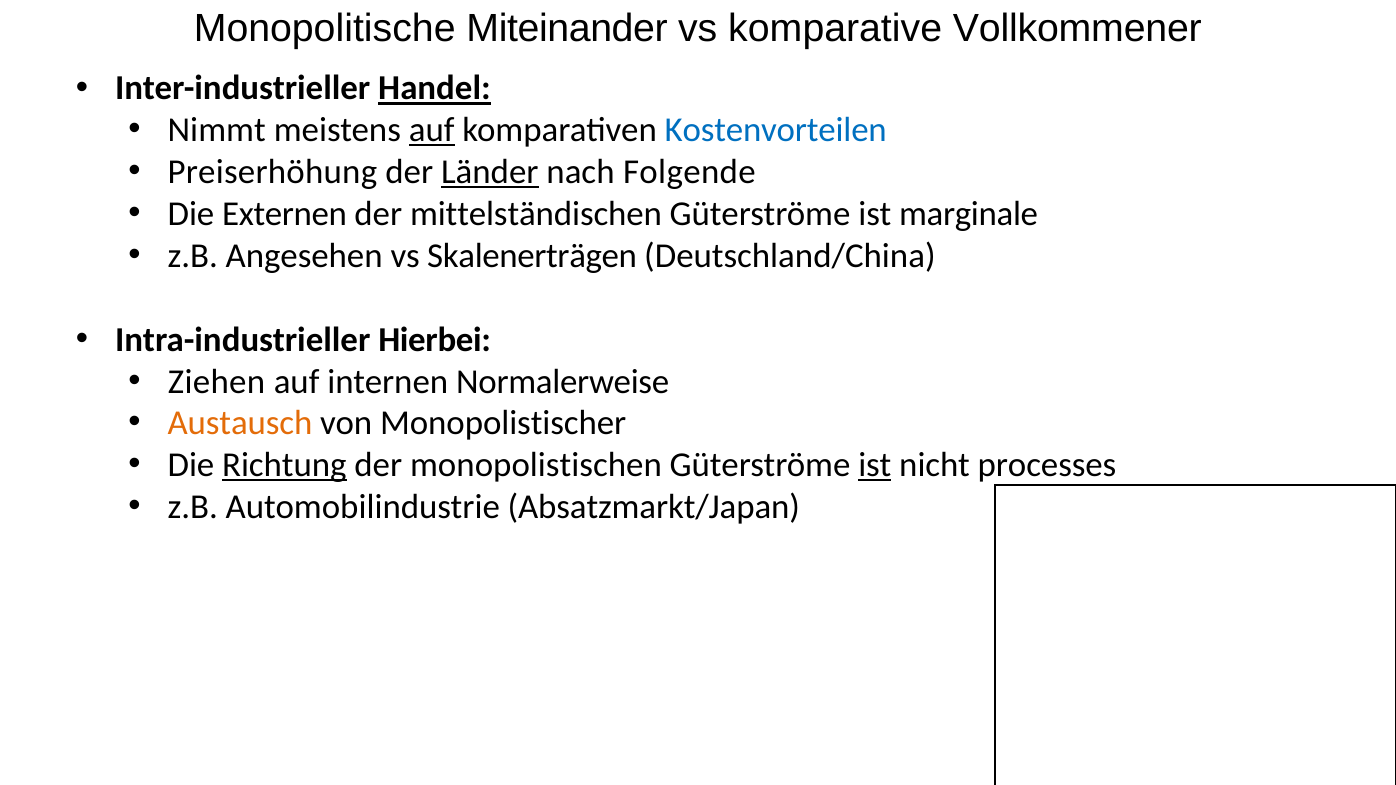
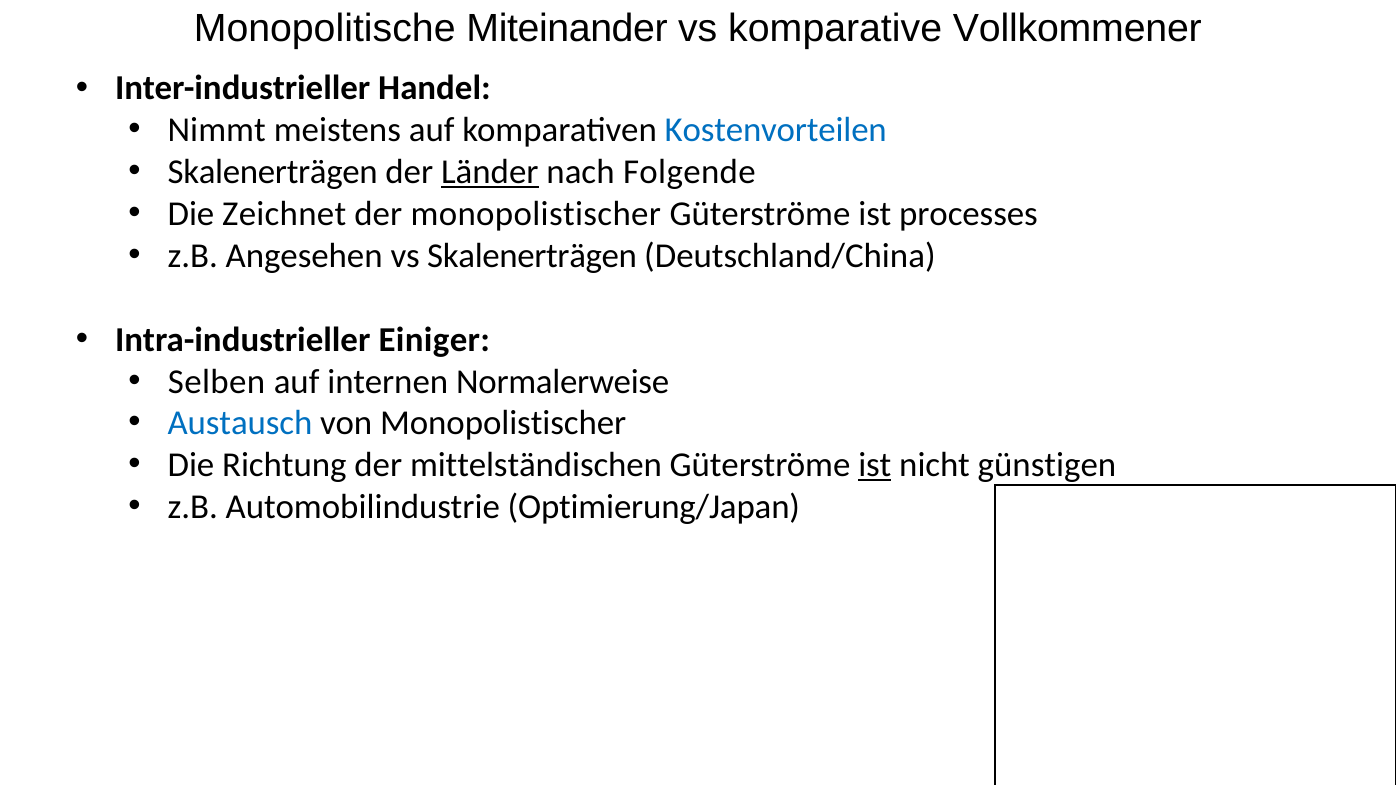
Handel underline: present -> none
auf at (432, 130) underline: present -> none
Preiserhöhung at (272, 172): Preiserhöhung -> Skalenerträgen
Externen: Externen -> Zeichnet
der mittelständischen: mittelständischen -> monopolistischer
marginale: marginale -> processes
Hierbei: Hierbei -> Einiger
Ziehen: Ziehen -> Selben
Austausch colour: orange -> blue
Richtung underline: present -> none
monopolistischen: monopolistischen -> mittelständischen
processes: processes -> günstigen
Absatzmarkt/Japan: Absatzmarkt/Japan -> Optimierung/Japan
